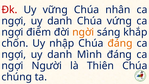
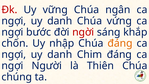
nhân: nhân -> ngân
điểm: điểm -> bước
ngời colour: orange -> red
Mình: Mình -> Chim
